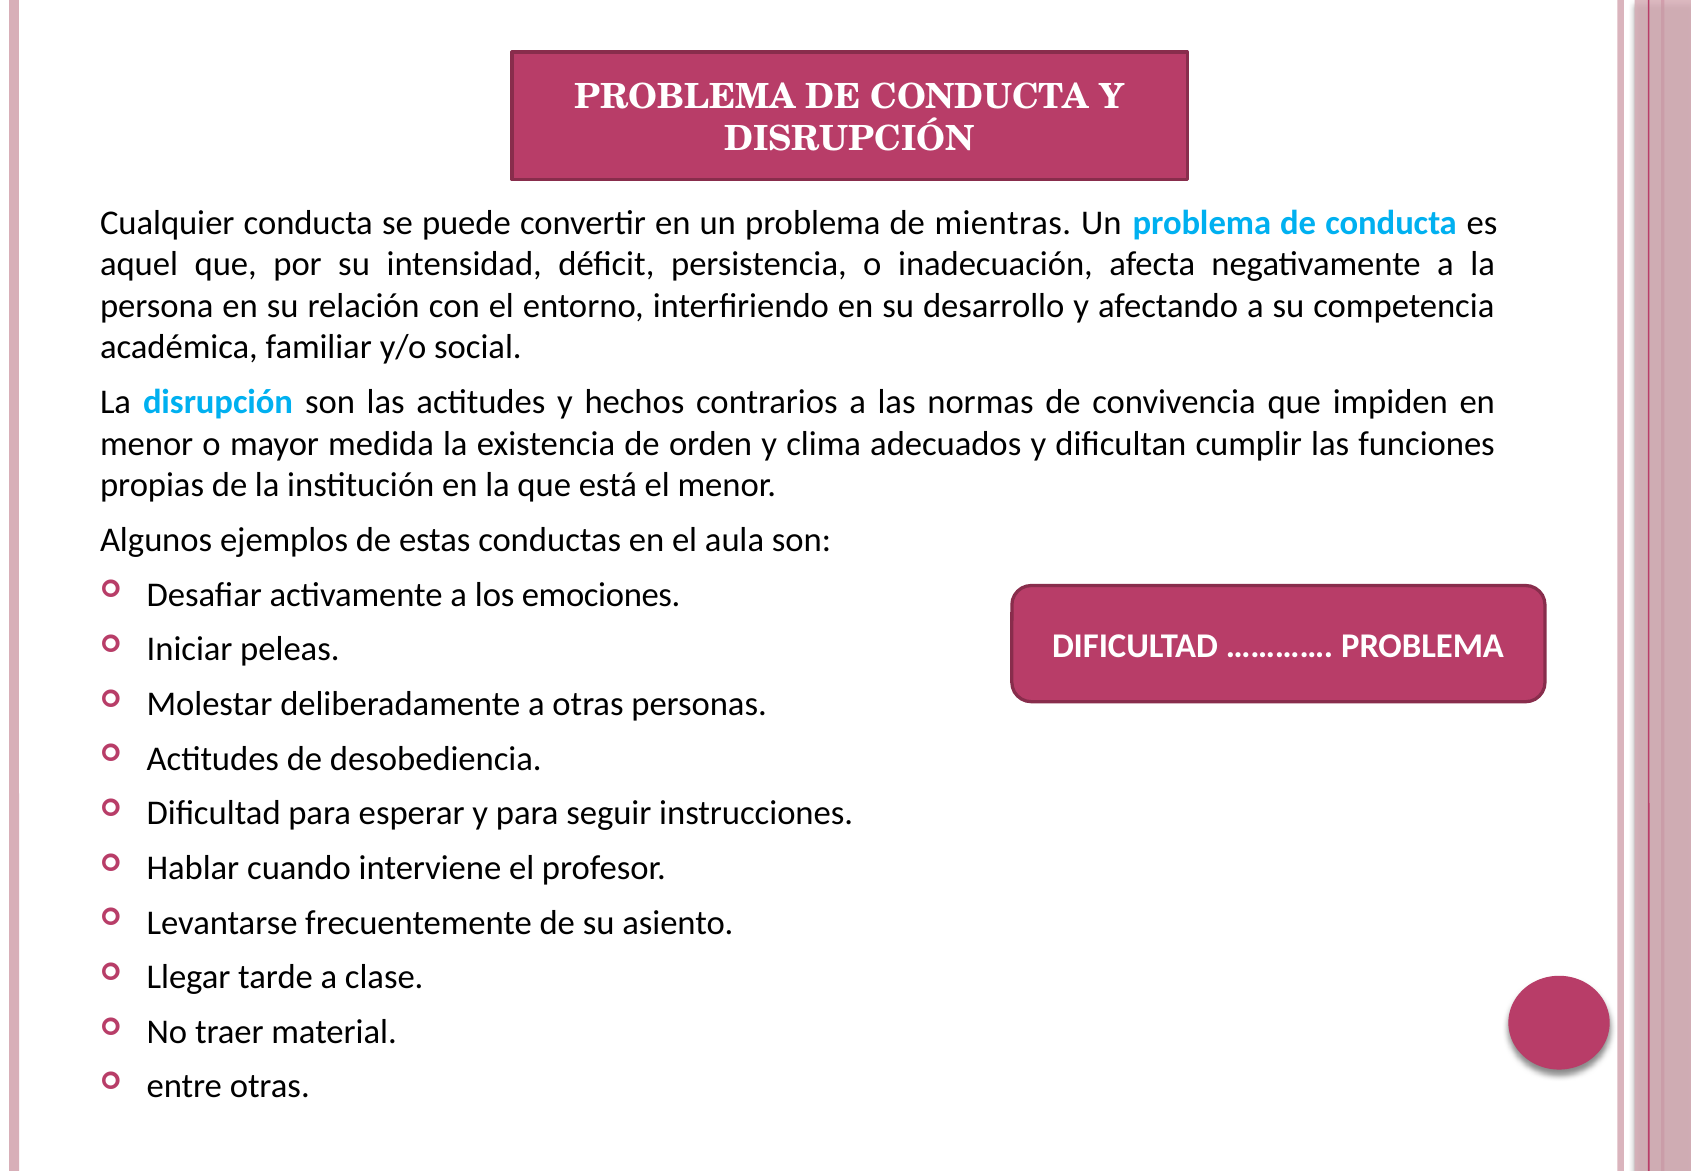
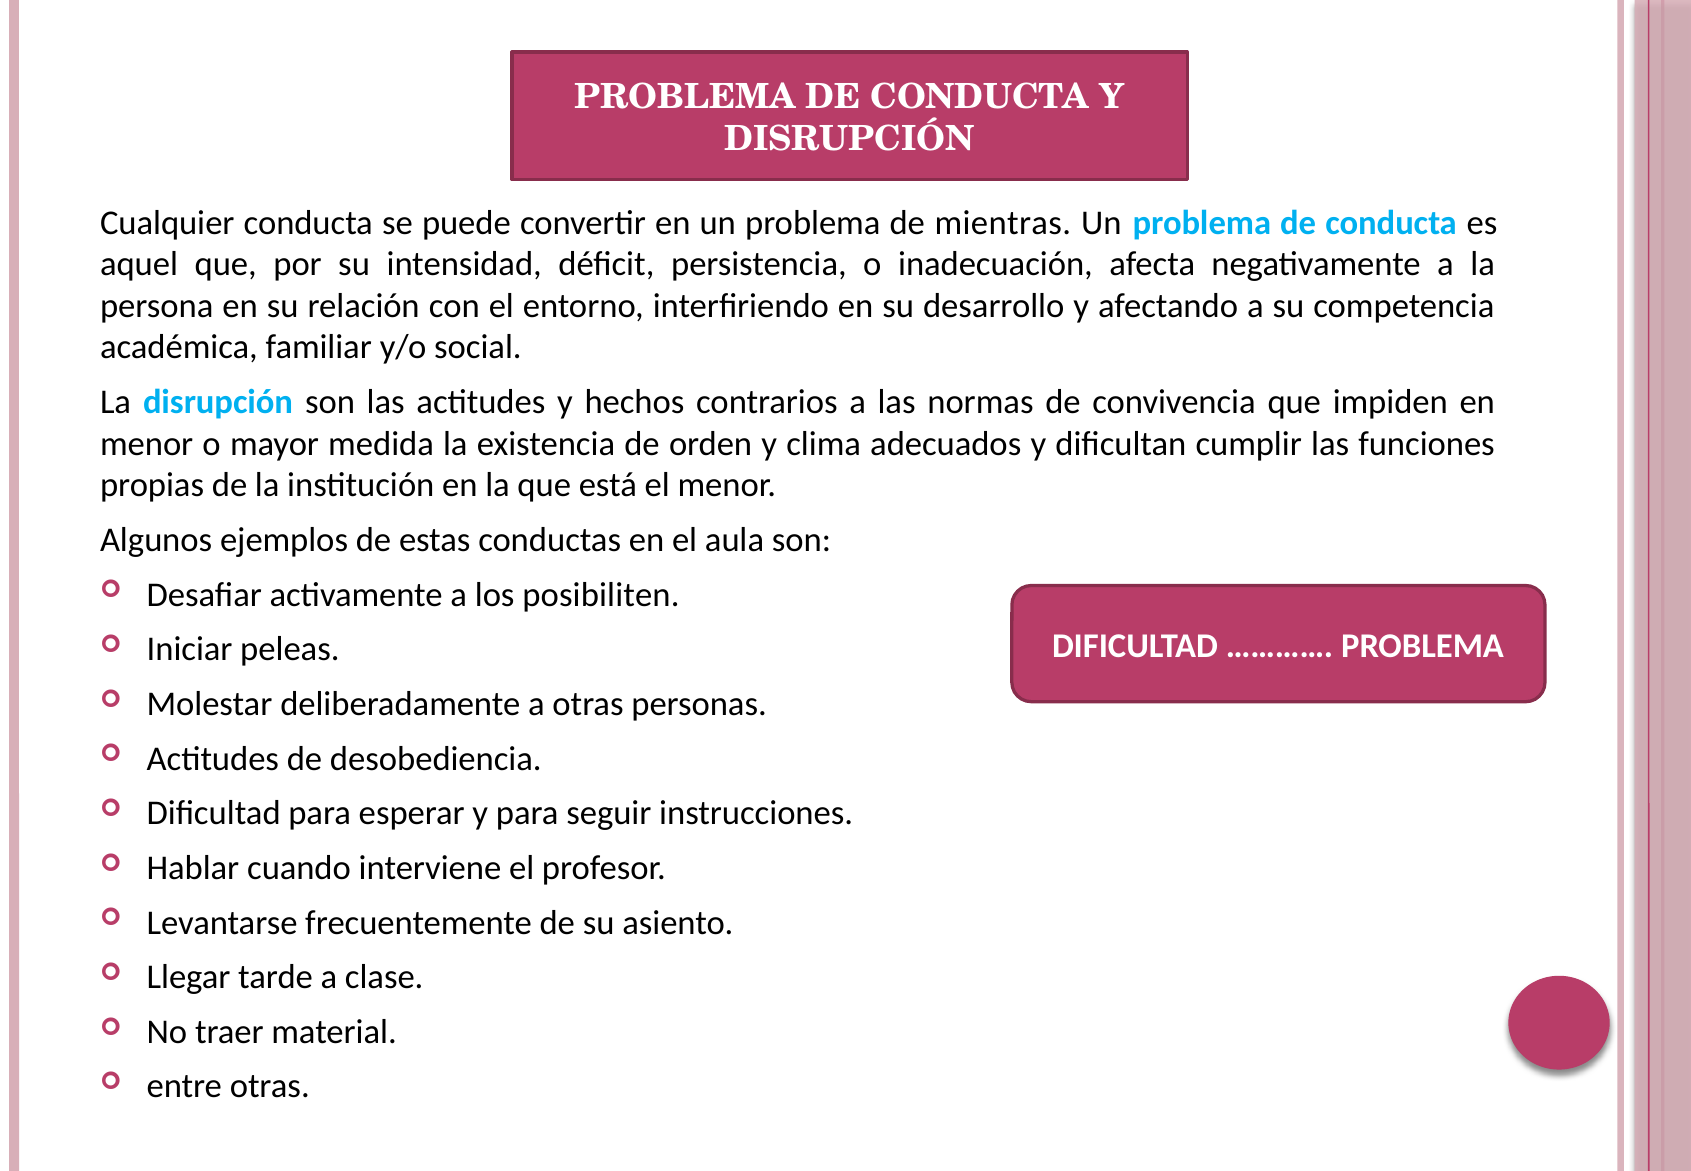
emociones: emociones -> posibiliten
